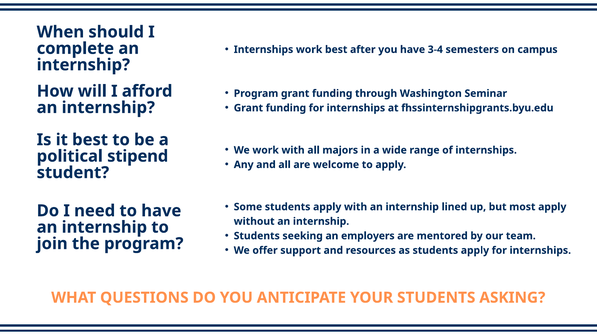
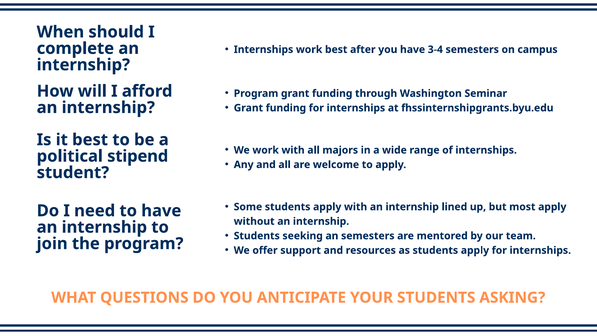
an employers: employers -> semesters
